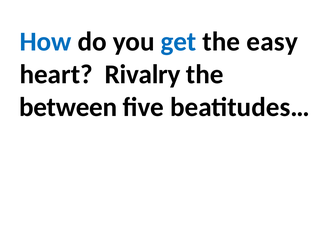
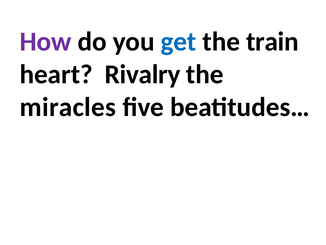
How colour: blue -> purple
easy: easy -> train
between: between -> miracles
